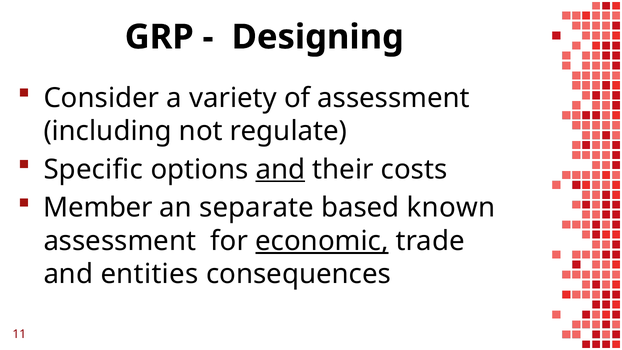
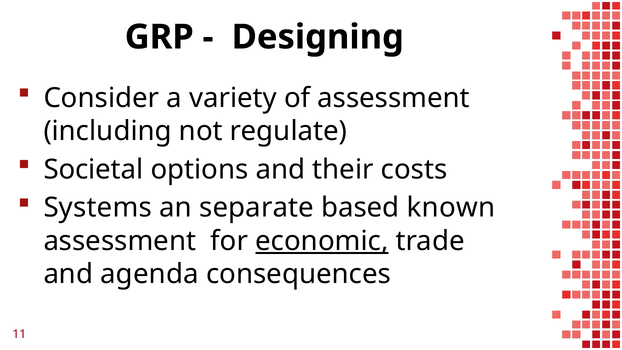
Specific: Specific -> Societal
and at (280, 169) underline: present -> none
Member: Member -> Systems
entities: entities -> agenda
